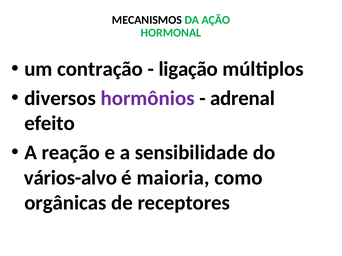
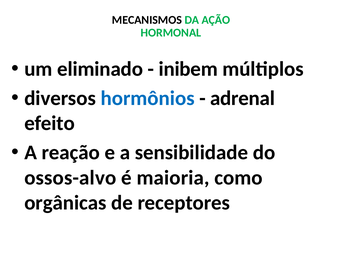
contração: contração -> eliminado
ligação: ligação -> inibem
hormônios colour: purple -> blue
vários-alvo: vários-alvo -> ossos-alvo
